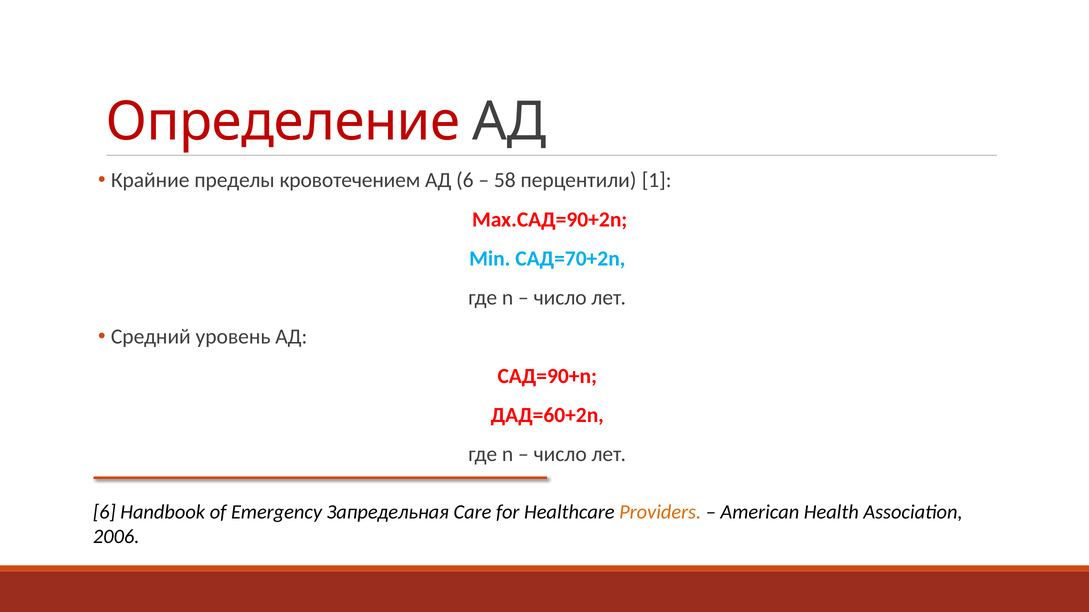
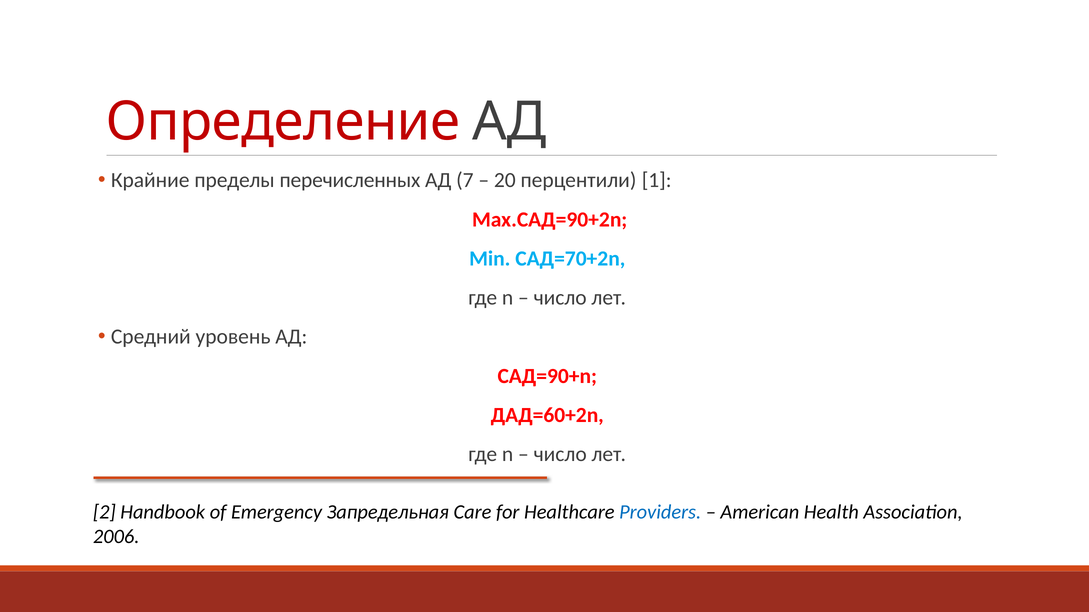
кровотечением: кровотечением -> перечисленных
АД 6: 6 -> 7
58: 58 -> 20
6 at (104, 512): 6 -> 2
Providers colour: orange -> blue
